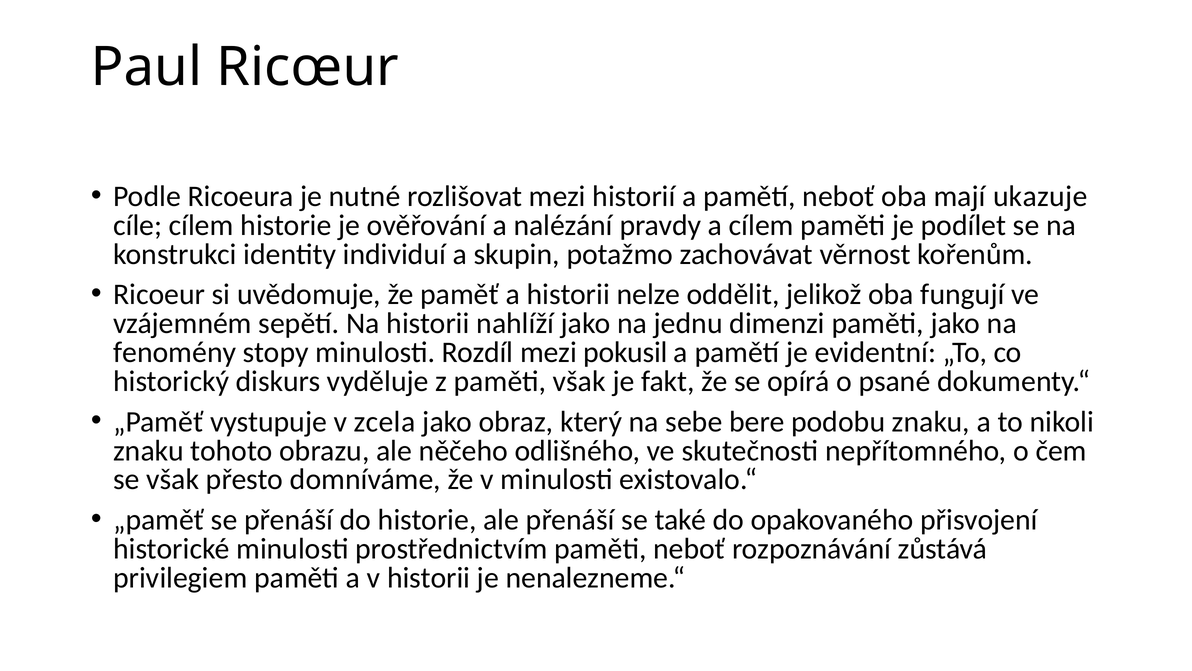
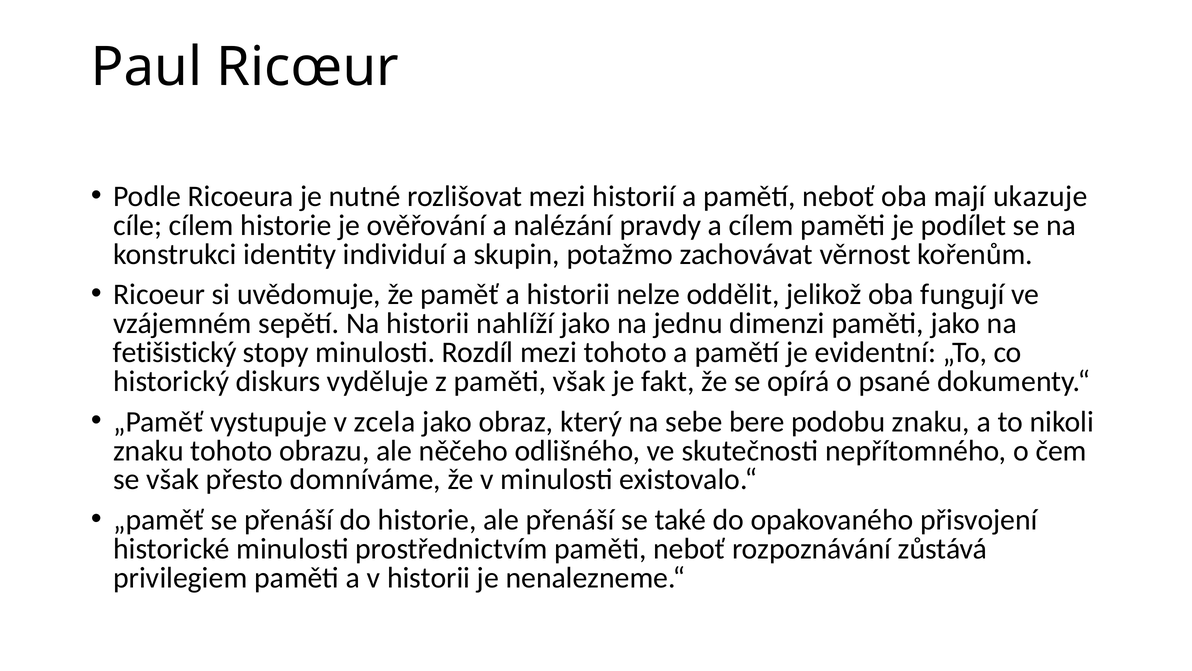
fenomény: fenomény -> fetišistický
mezi pokusil: pokusil -> tohoto
